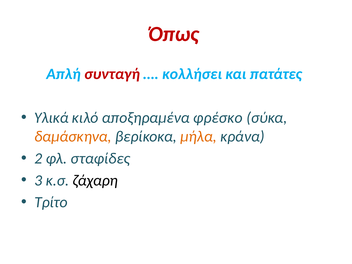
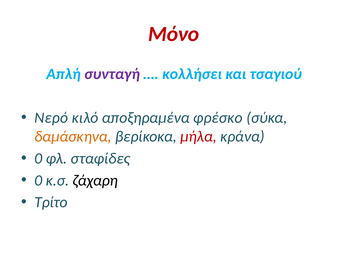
Όπως: Όπως -> Μόνο
συνταγή colour: red -> purple
πατάτες: πατάτες -> τσαγιού
Υλικά: Υλικά -> Νερό
μήλα colour: orange -> red
2 at (38, 158): 2 -> 0
3 at (38, 180): 3 -> 0
